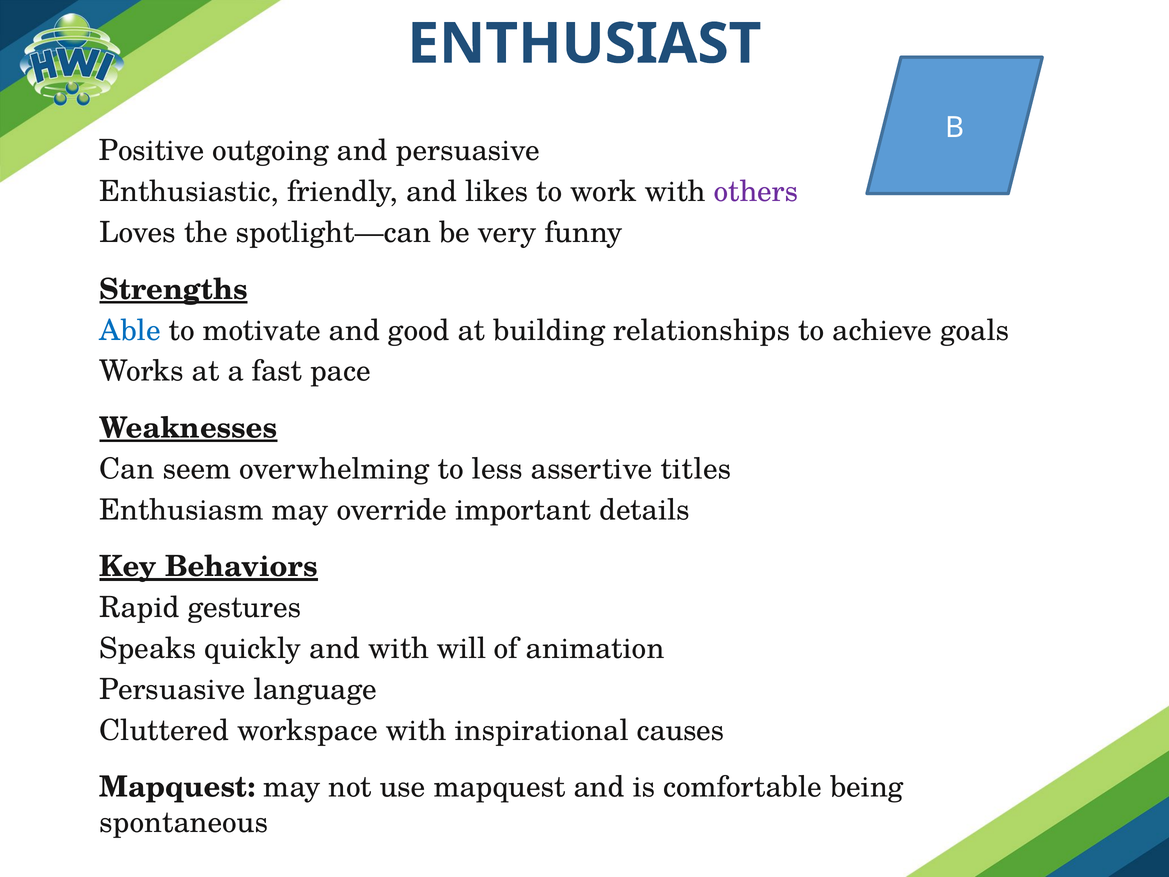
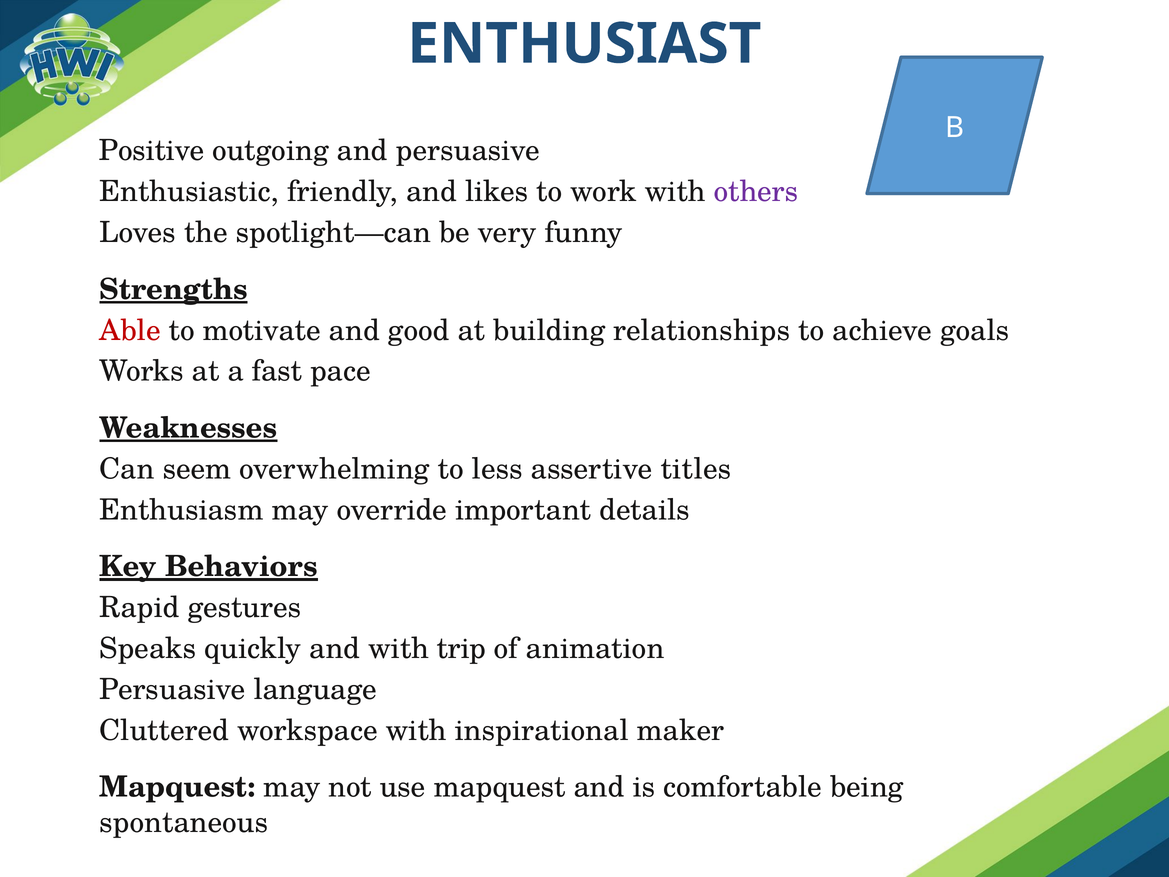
Able colour: blue -> red
will: will -> trip
causes: causes -> maker
